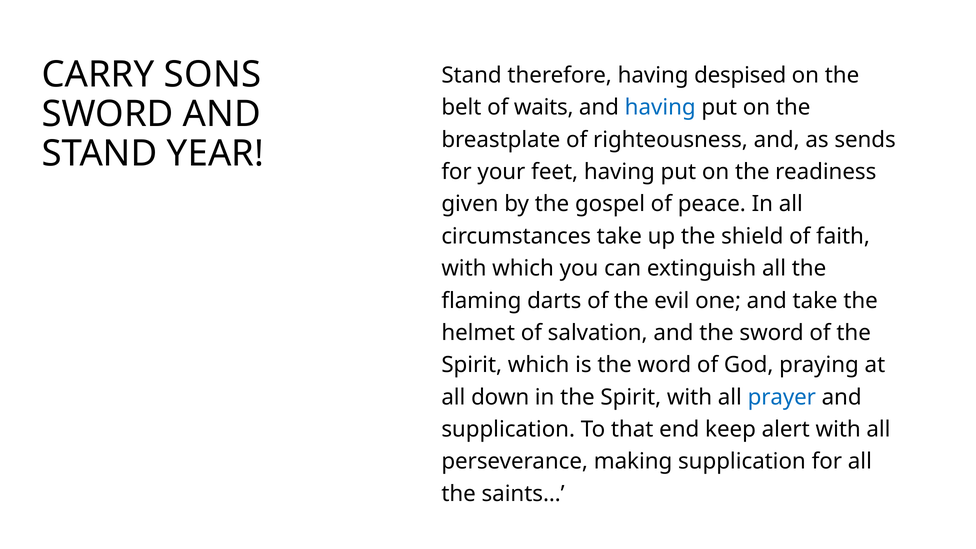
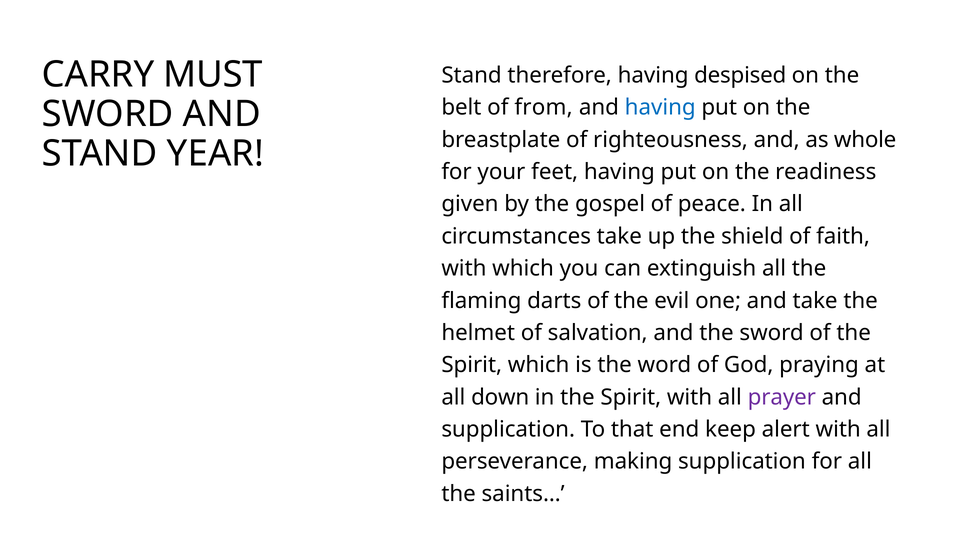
SONS: SONS -> MUST
waits: waits -> from
sends: sends -> whole
prayer colour: blue -> purple
